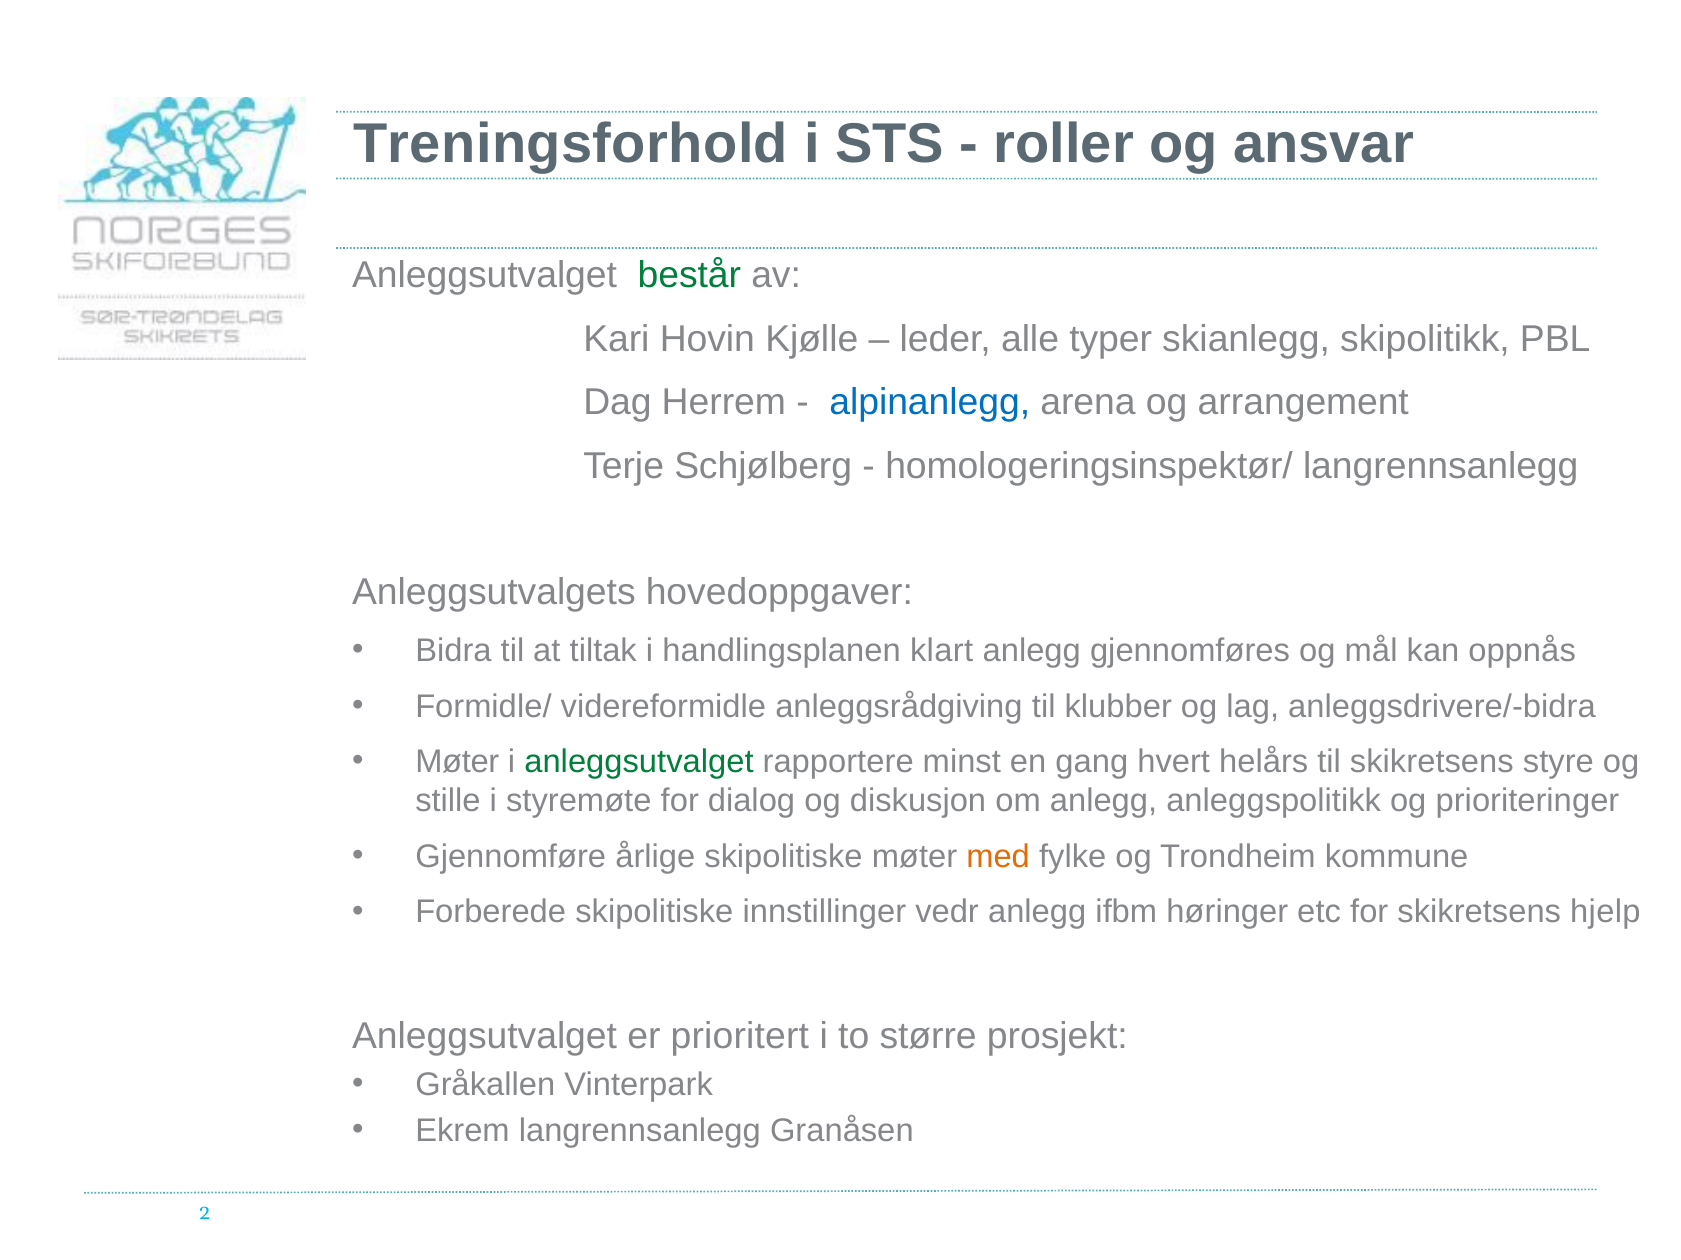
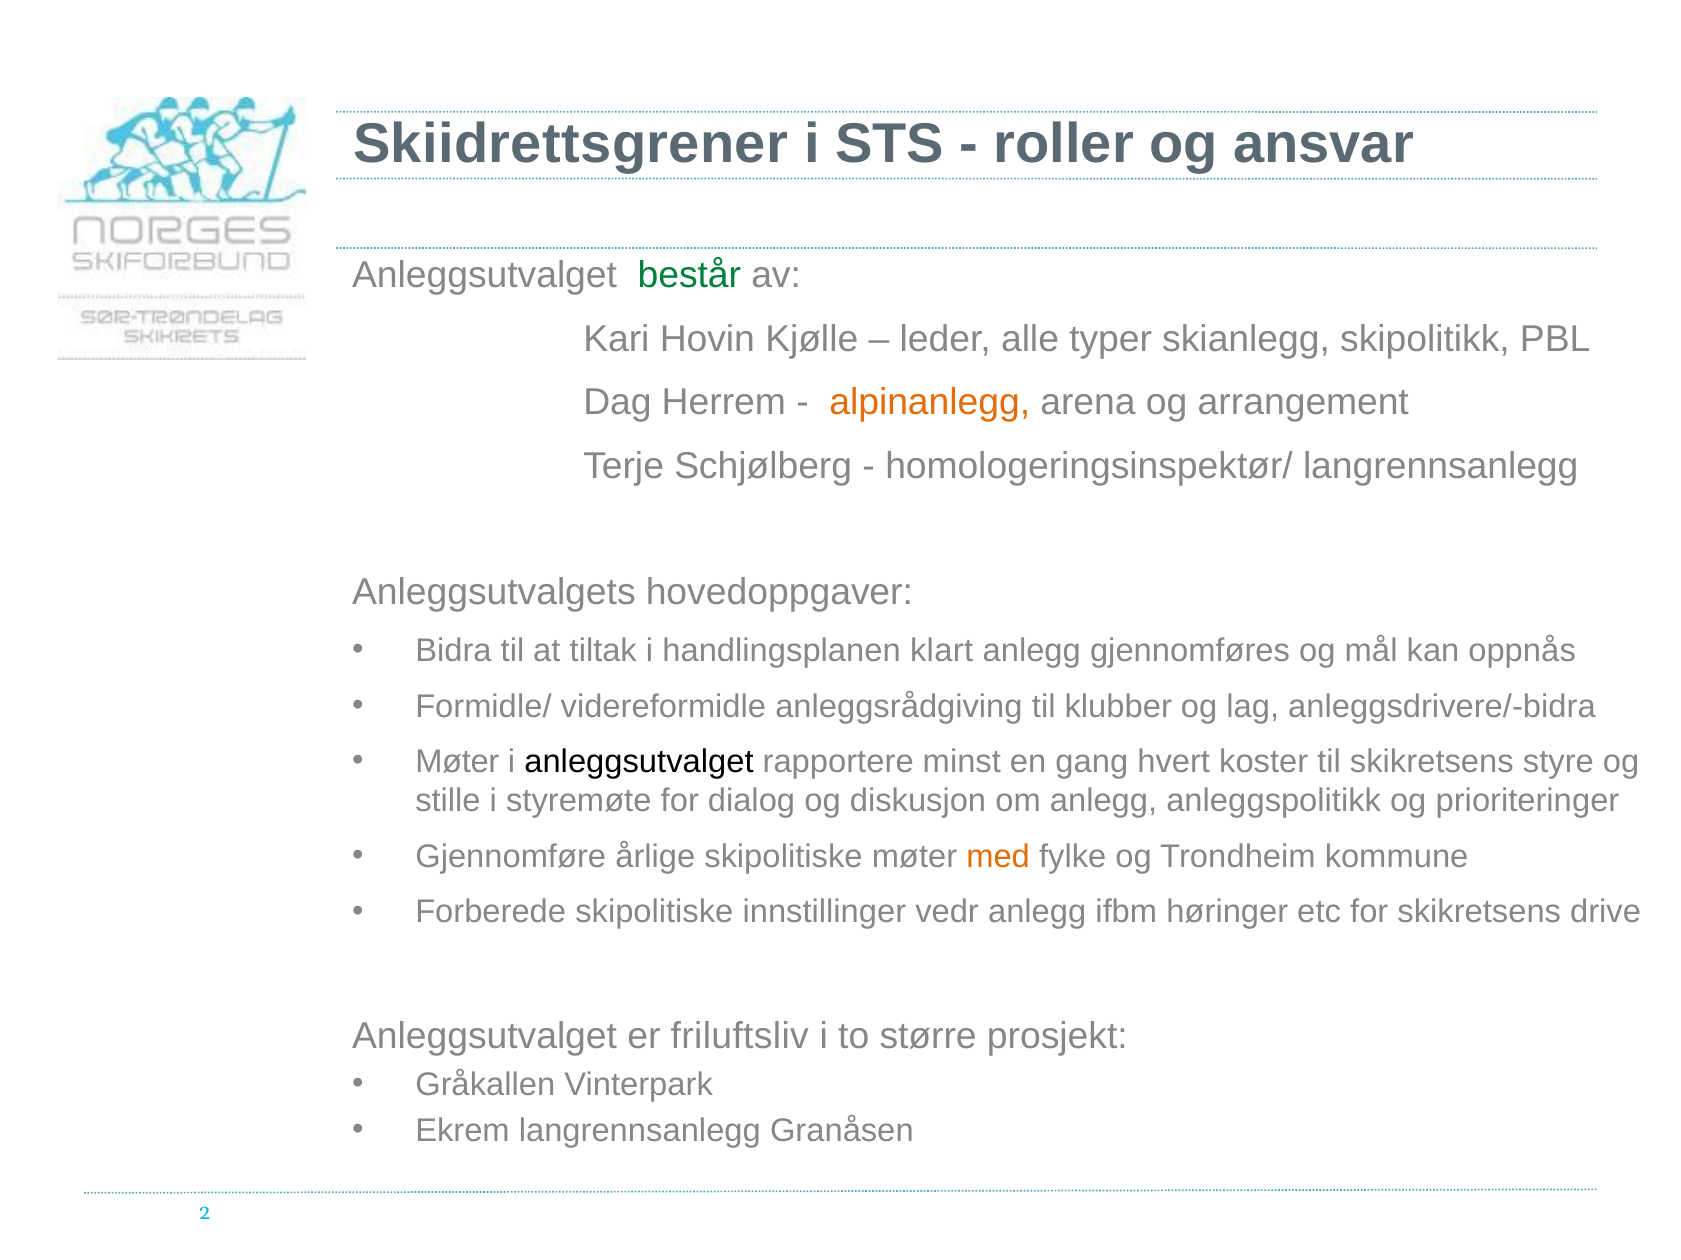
Treningsforhold: Treningsforhold -> Skiidrettsgrener
alpinanlegg colour: blue -> orange
anleggsutvalget at (639, 762) colour: green -> black
helårs: helårs -> koster
hjelp: hjelp -> drive
prioritert: prioritert -> friluftsliv
